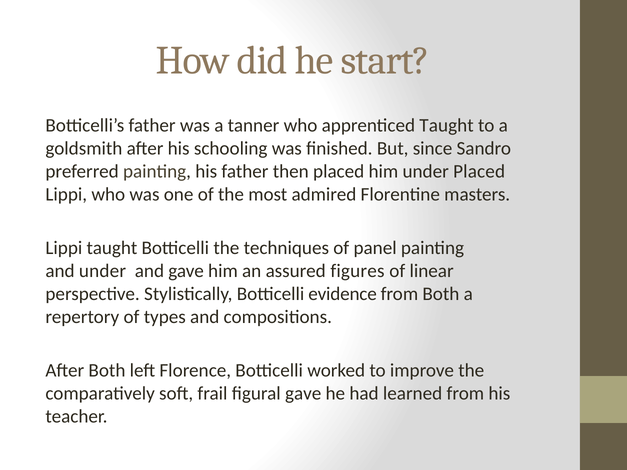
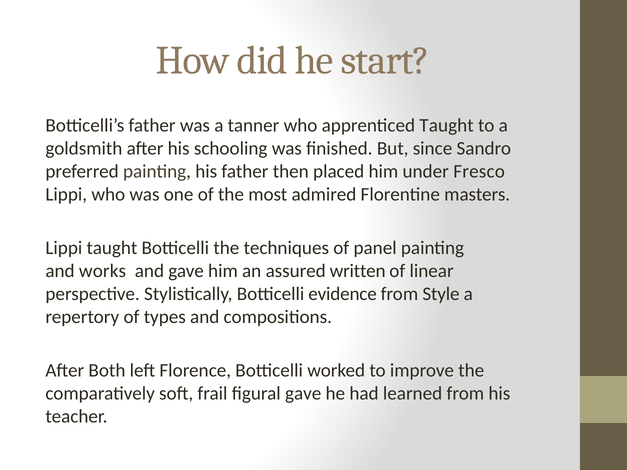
under Placed: Placed -> Fresco
and under: under -> works
figures: figures -> written
from Both: Both -> Style
